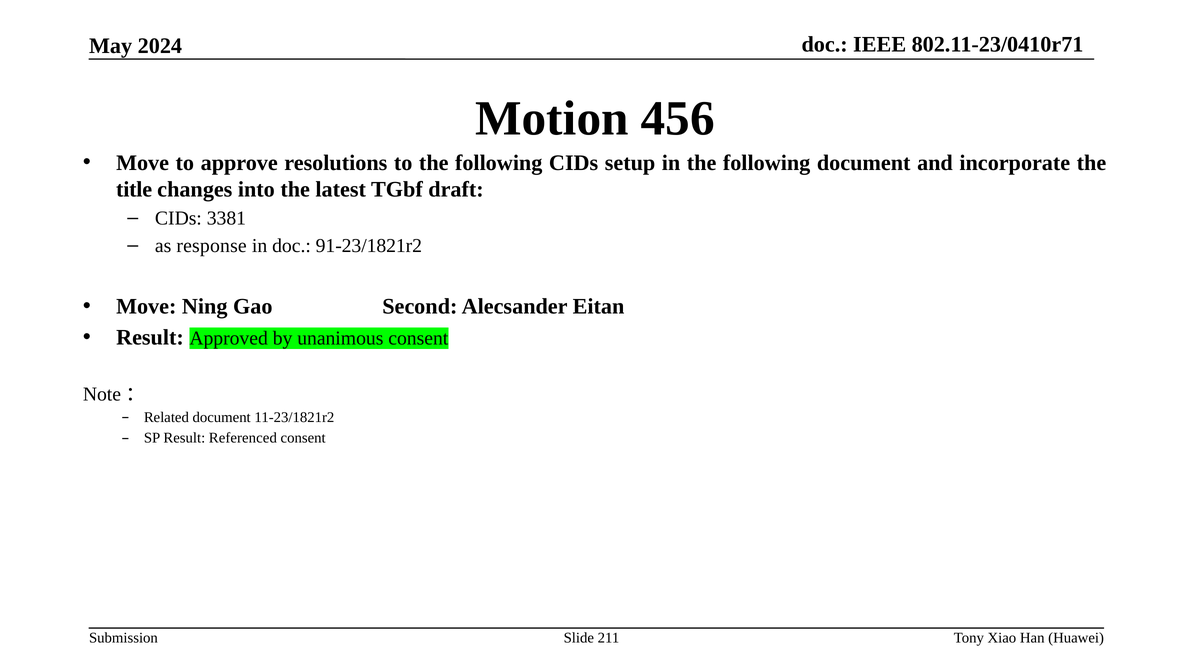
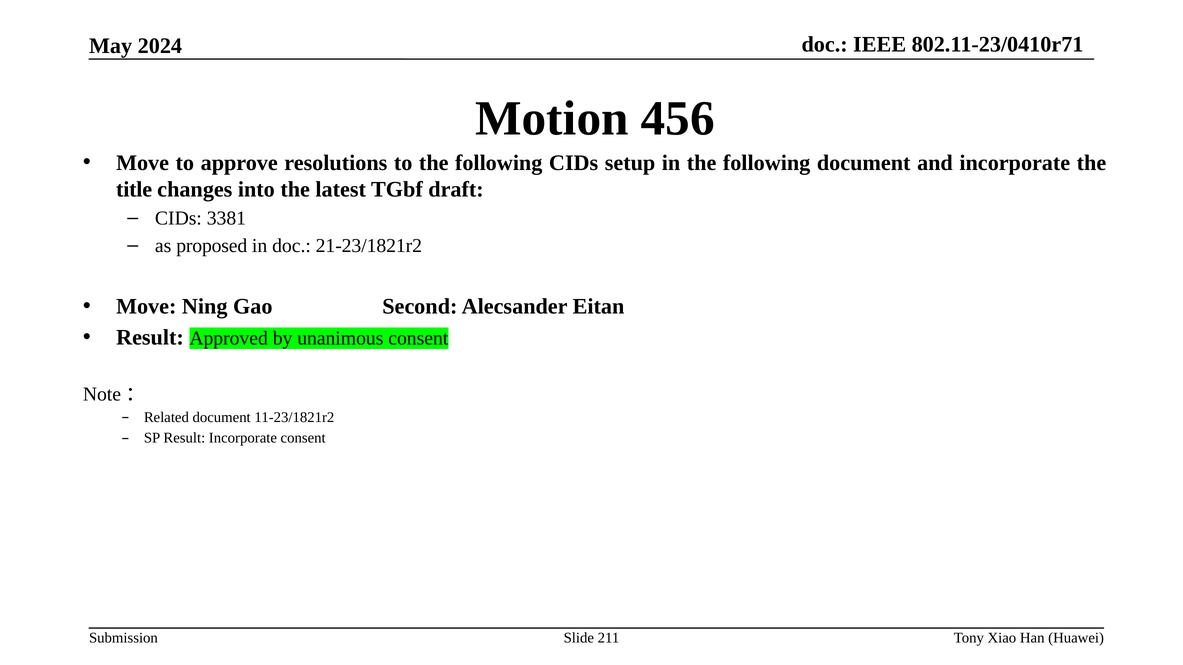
response: response -> proposed
91-23/1821r2: 91-23/1821r2 -> 21-23/1821r2
Result Referenced: Referenced -> Incorporate
